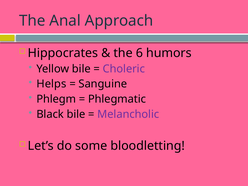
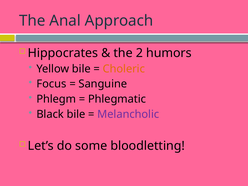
6: 6 -> 2
Choleric colour: purple -> orange
Helps: Helps -> Focus
